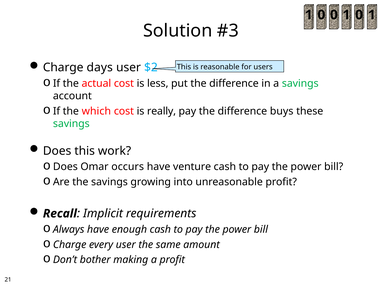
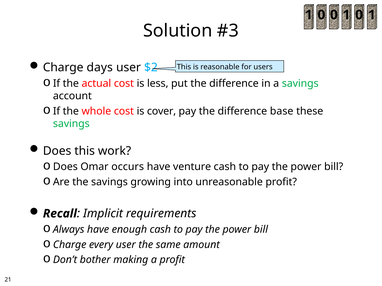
which: which -> whole
really: really -> cover
buys: buys -> base
